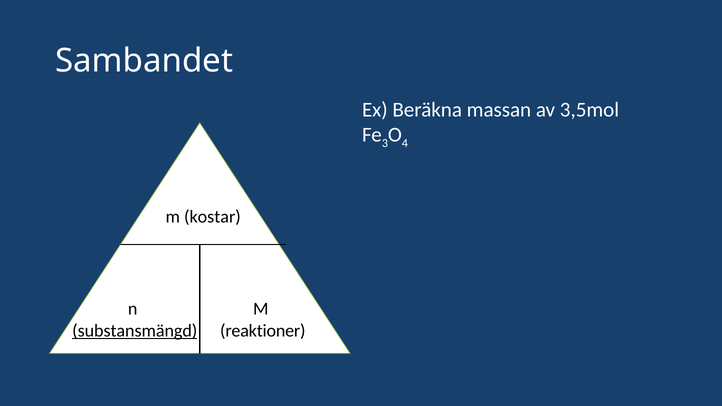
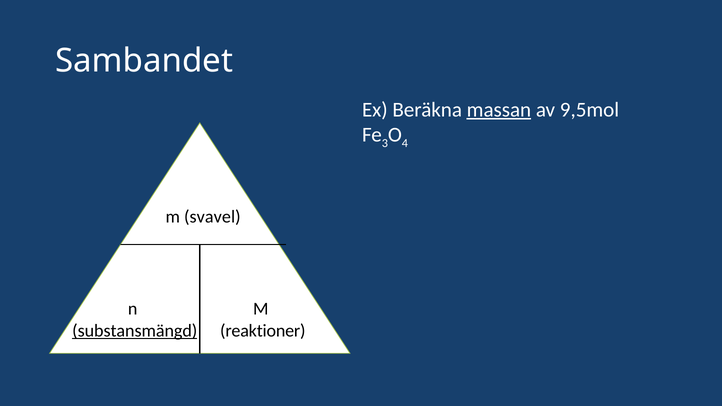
massan underline: none -> present
3,5mol: 3,5mol -> 9,5mol
kostar: kostar -> svavel
